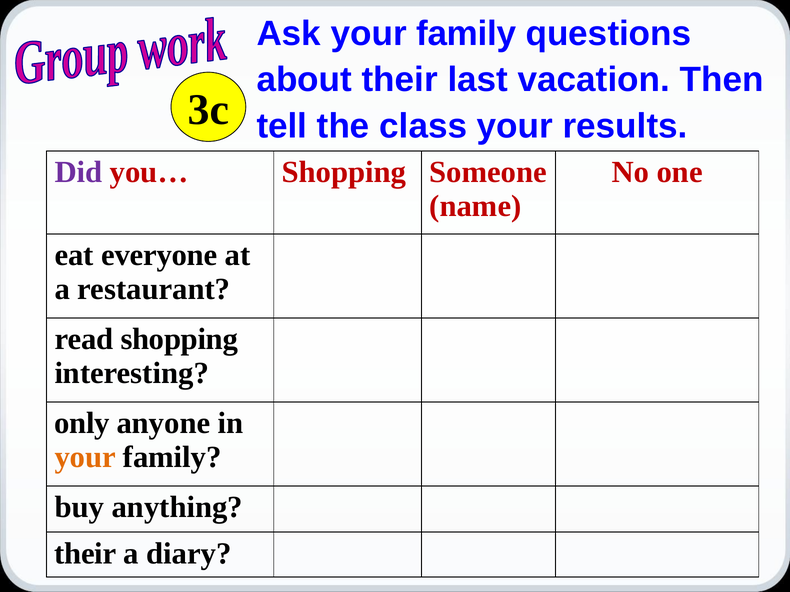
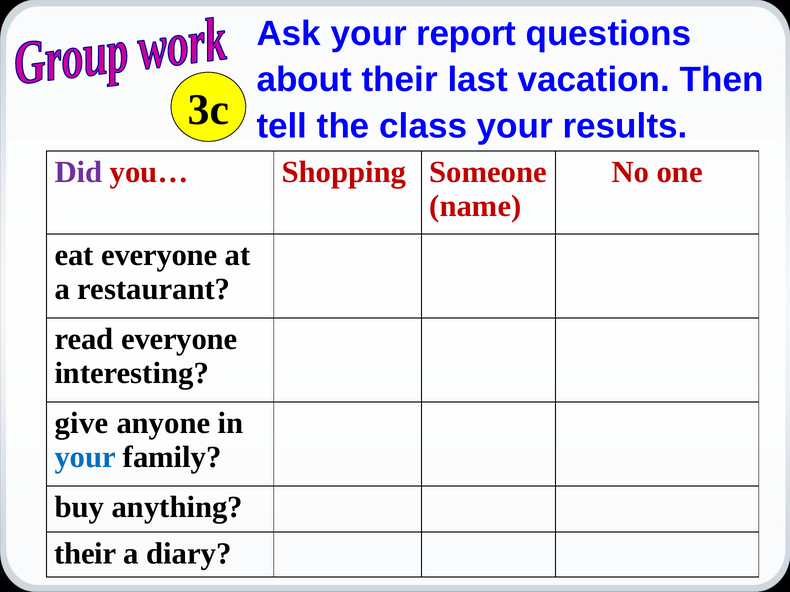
Ask your family: family -> report
read shopping: shopping -> everyone
only: only -> give
your at (85, 457) colour: orange -> blue
